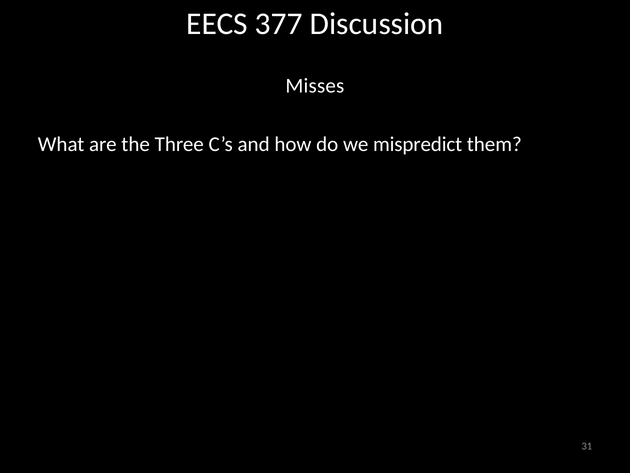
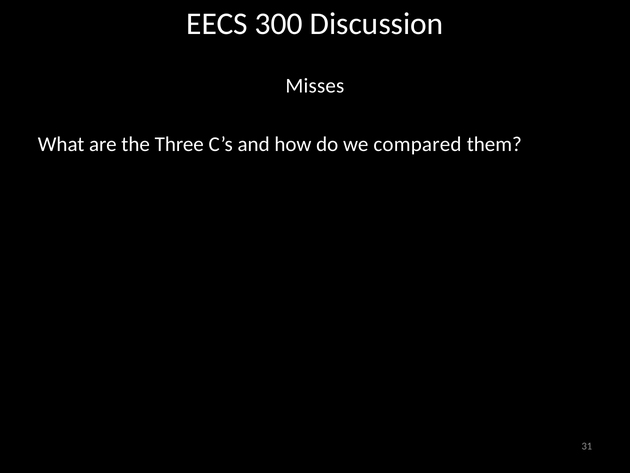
377: 377 -> 300
mispredict: mispredict -> compared
